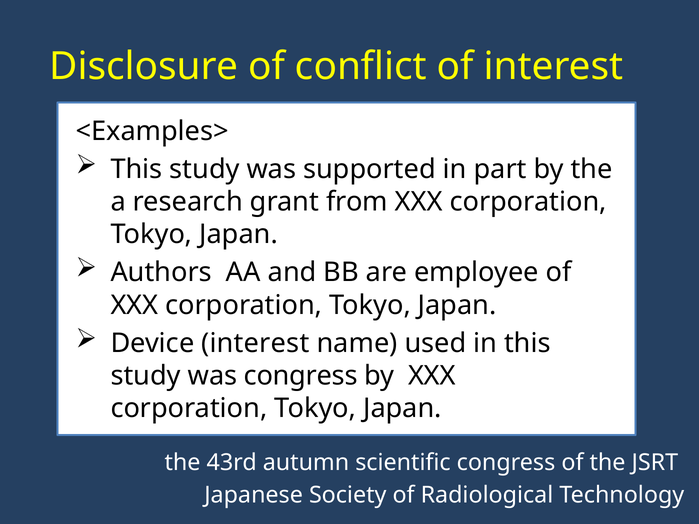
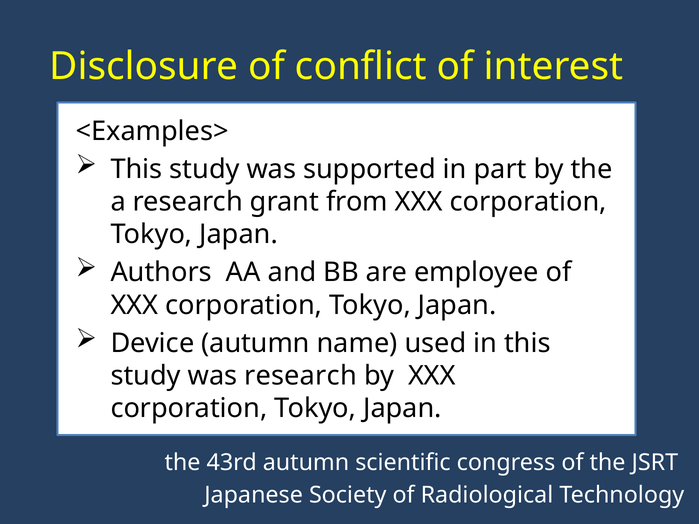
Device interest: interest -> autumn
was congress: congress -> research
